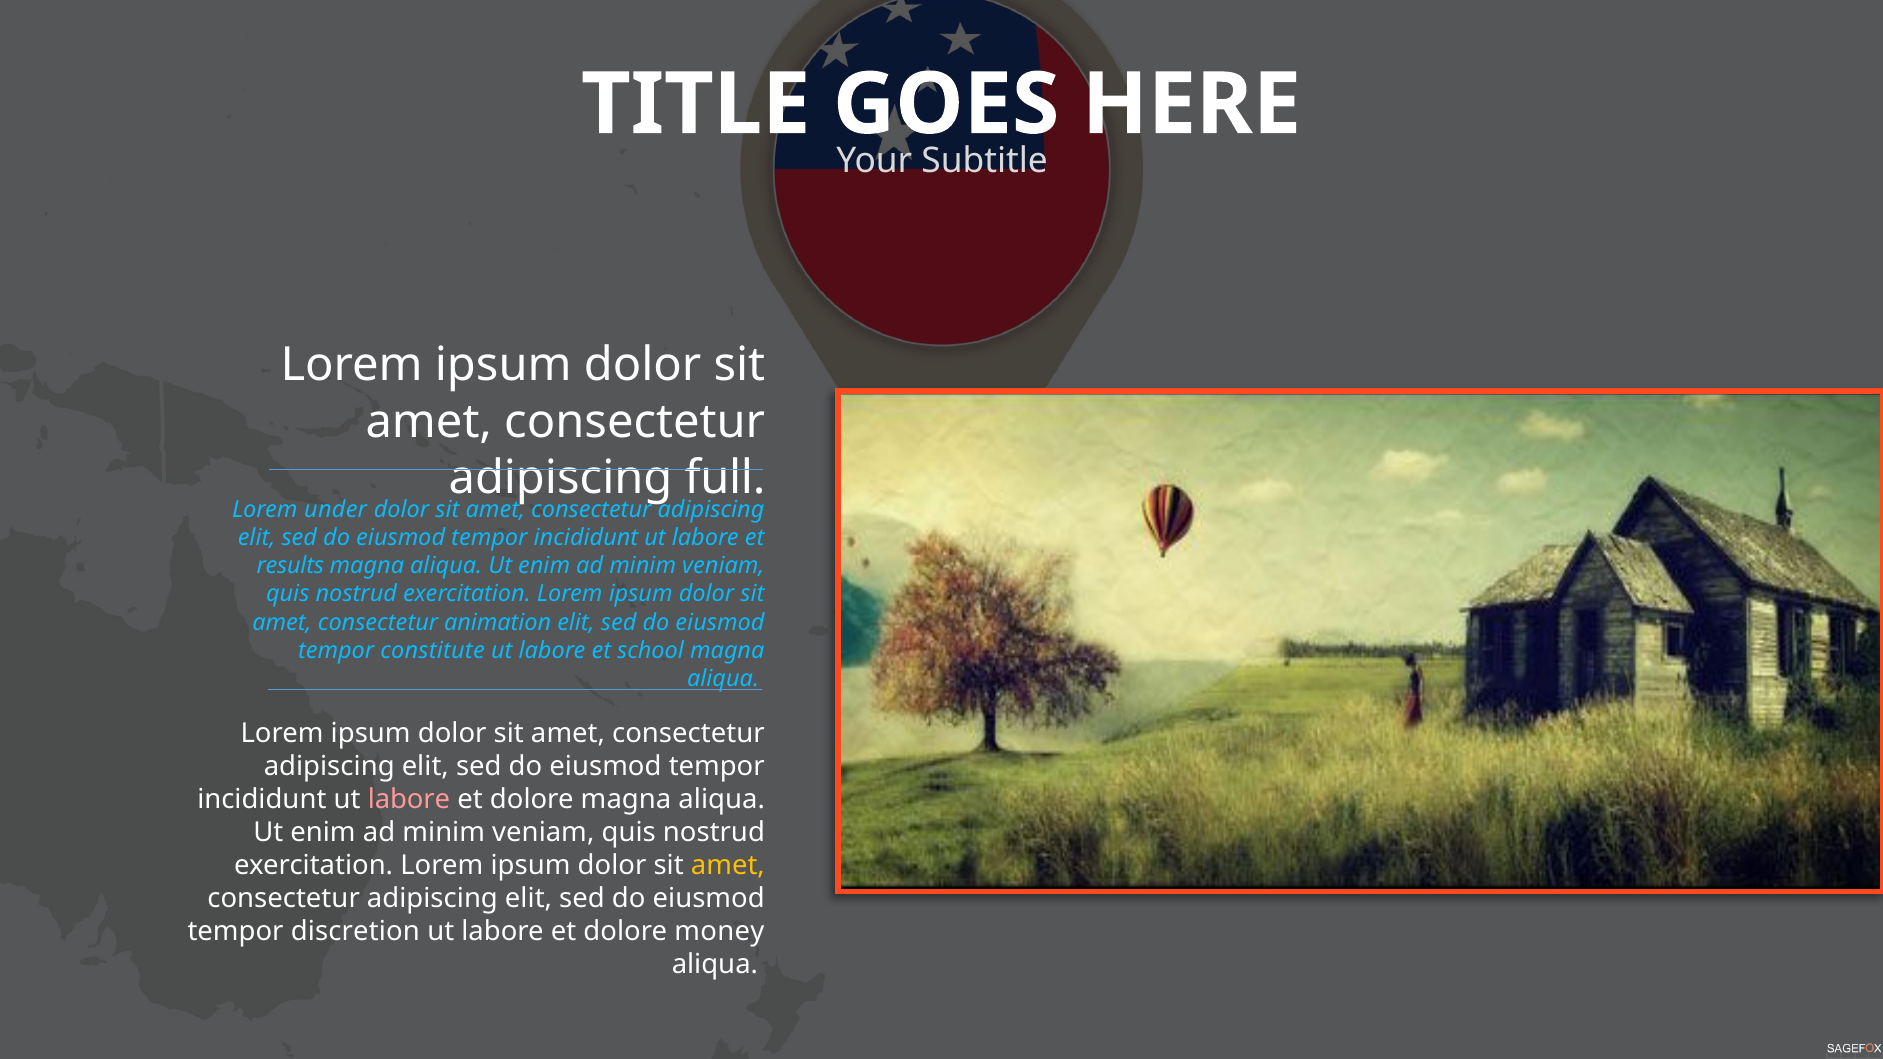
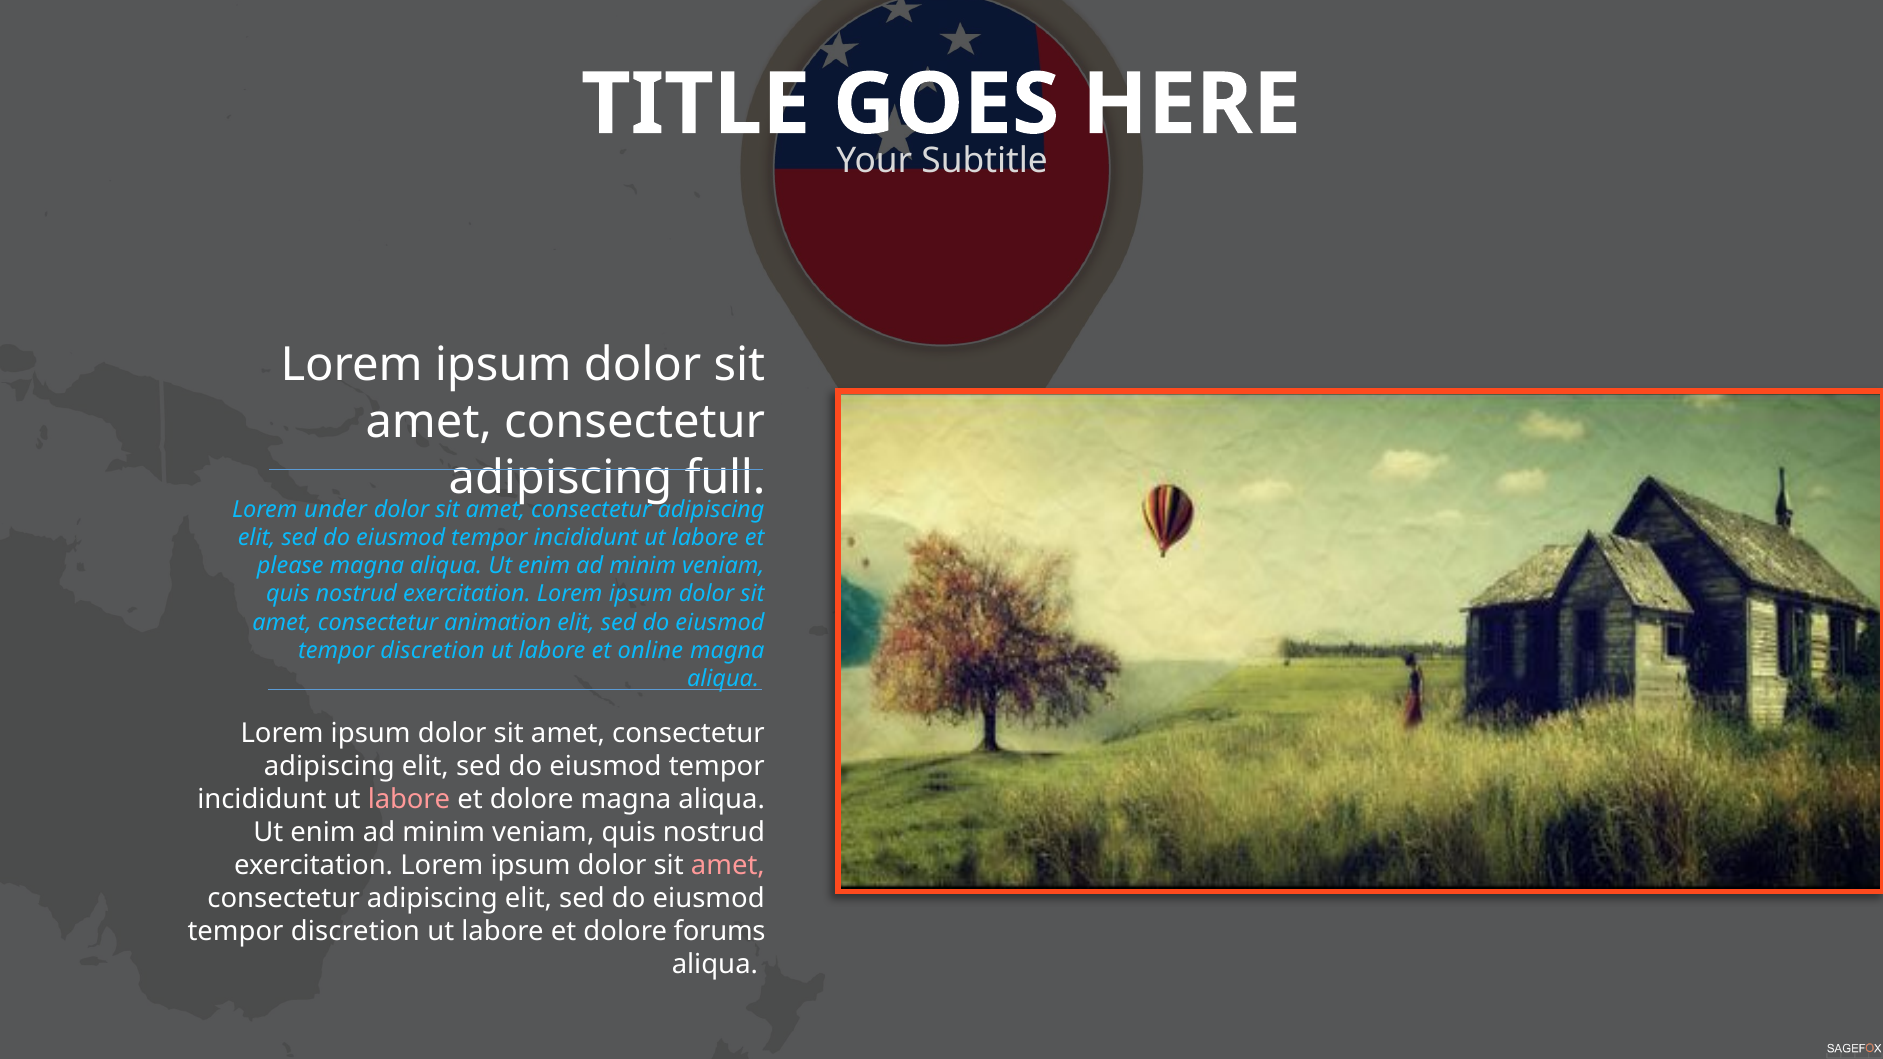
results: results -> please
constitute at (433, 651): constitute -> discretion
school: school -> online
amet at (728, 865) colour: yellow -> pink
money: money -> forums
